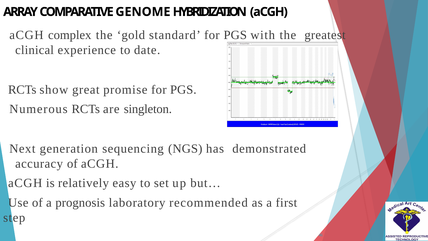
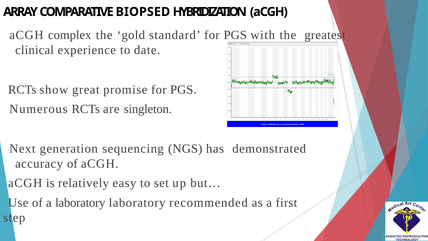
GENOME: GENOME -> BIOPSED
a prognosis: prognosis -> laboratory
